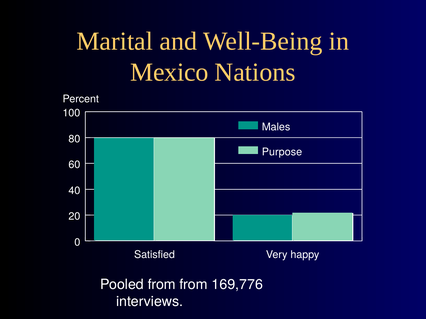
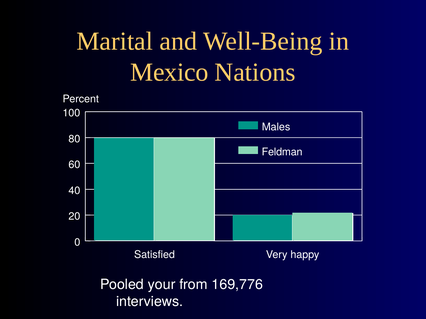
Purpose: Purpose -> Feldman
Pooled from: from -> your
